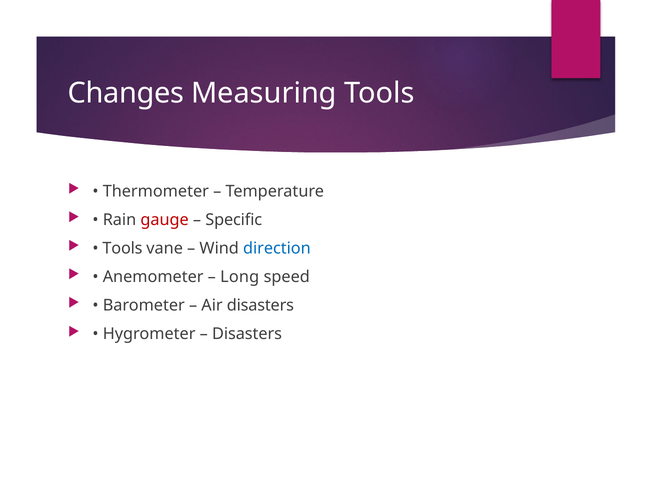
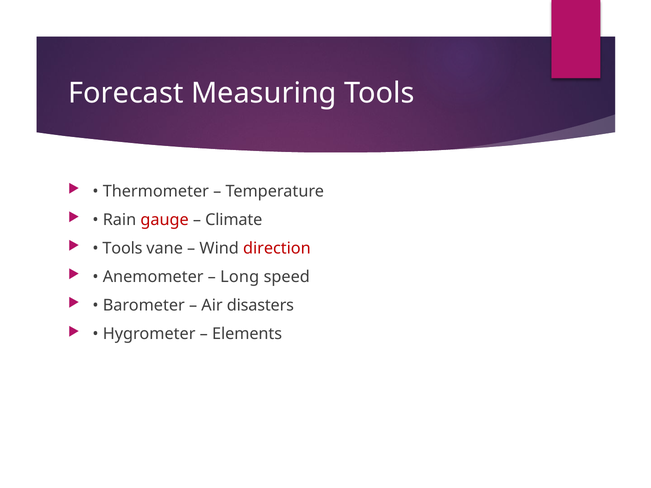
Changes: Changes -> Forecast
Specific: Specific -> Climate
direction colour: blue -> red
Disasters at (247, 334): Disasters -> Elements
